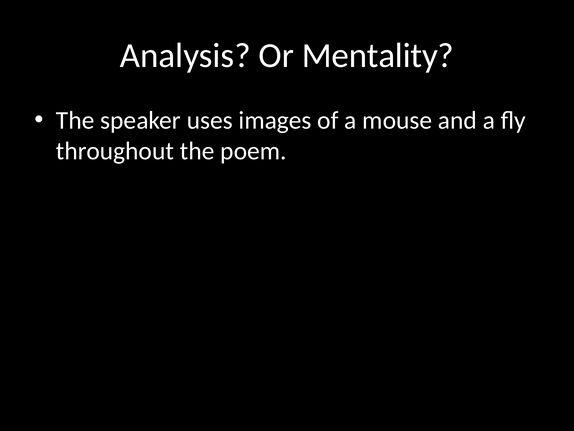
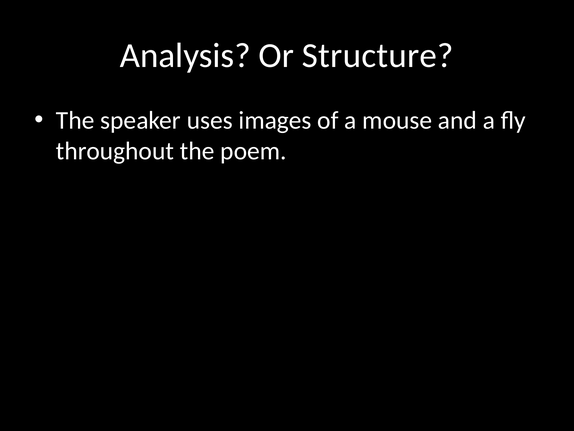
Mentality: Mentality -> Structure
